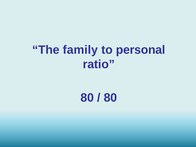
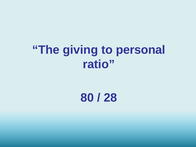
family: family -> giving
80 at (110, 98): 80 -> 28
